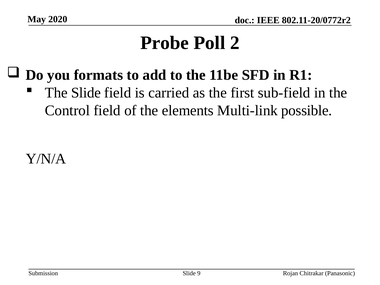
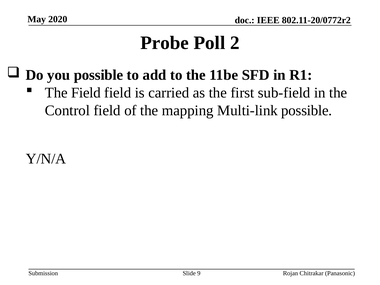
you formats: formats -> possible
The Slide: Slide -> Field
elements: elements -> mapping
